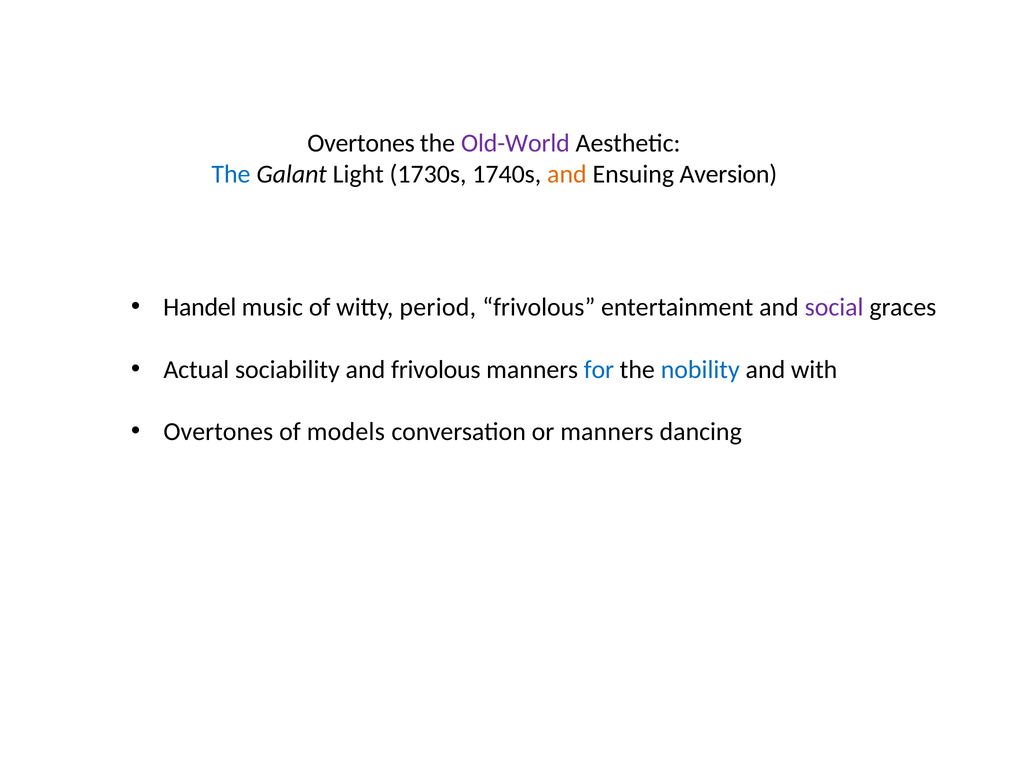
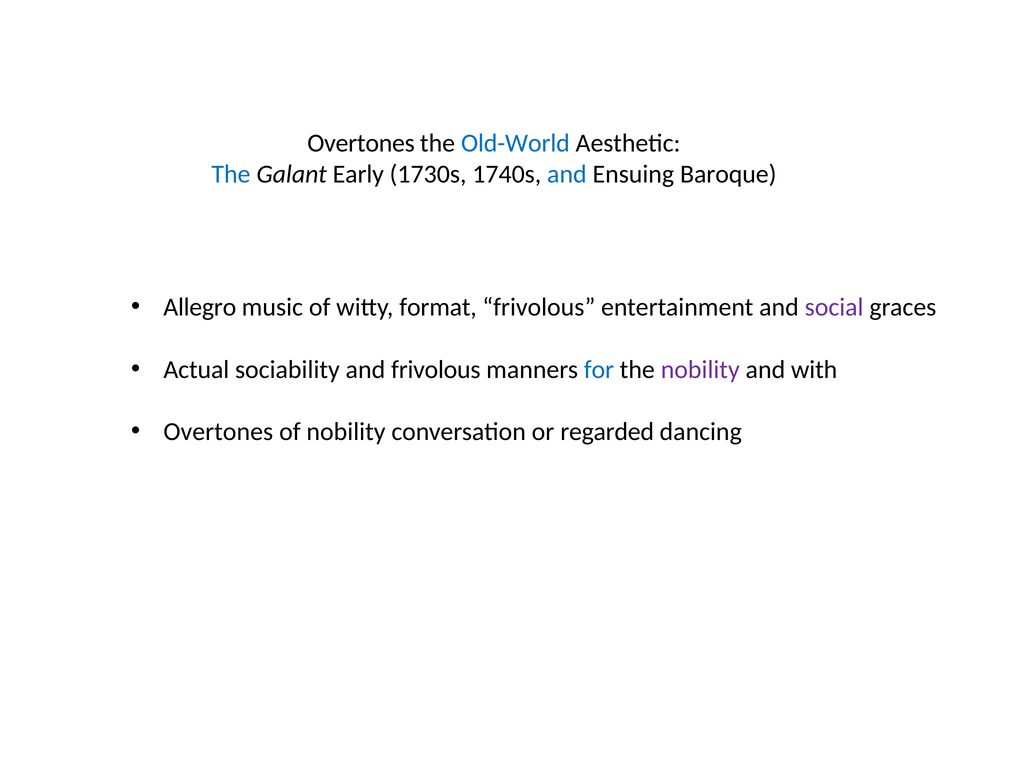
Old-World colour: purple -> blue
Light: Light -> Early
and at (567, 174) colour: orange -> blue
Aversion: Aversion -> Baroque
Handel: Handel -> Allegro
period: period -> format
nobility at (700, 369) colour: blue -> purple
of models: models -> nobility
or manners: manners -> regarded
